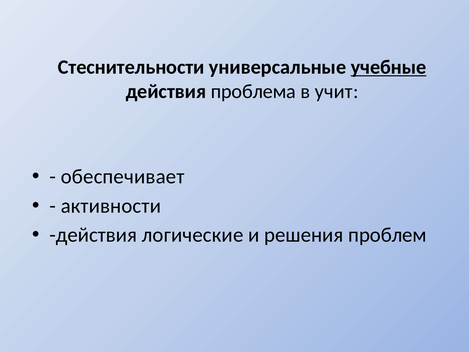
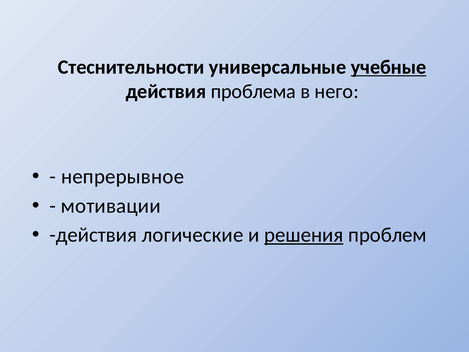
учит: учит -> него
обеспечивает: обеспечивает -> непрерывное
активности: активности -> мотивации
решения underline: none -> present
